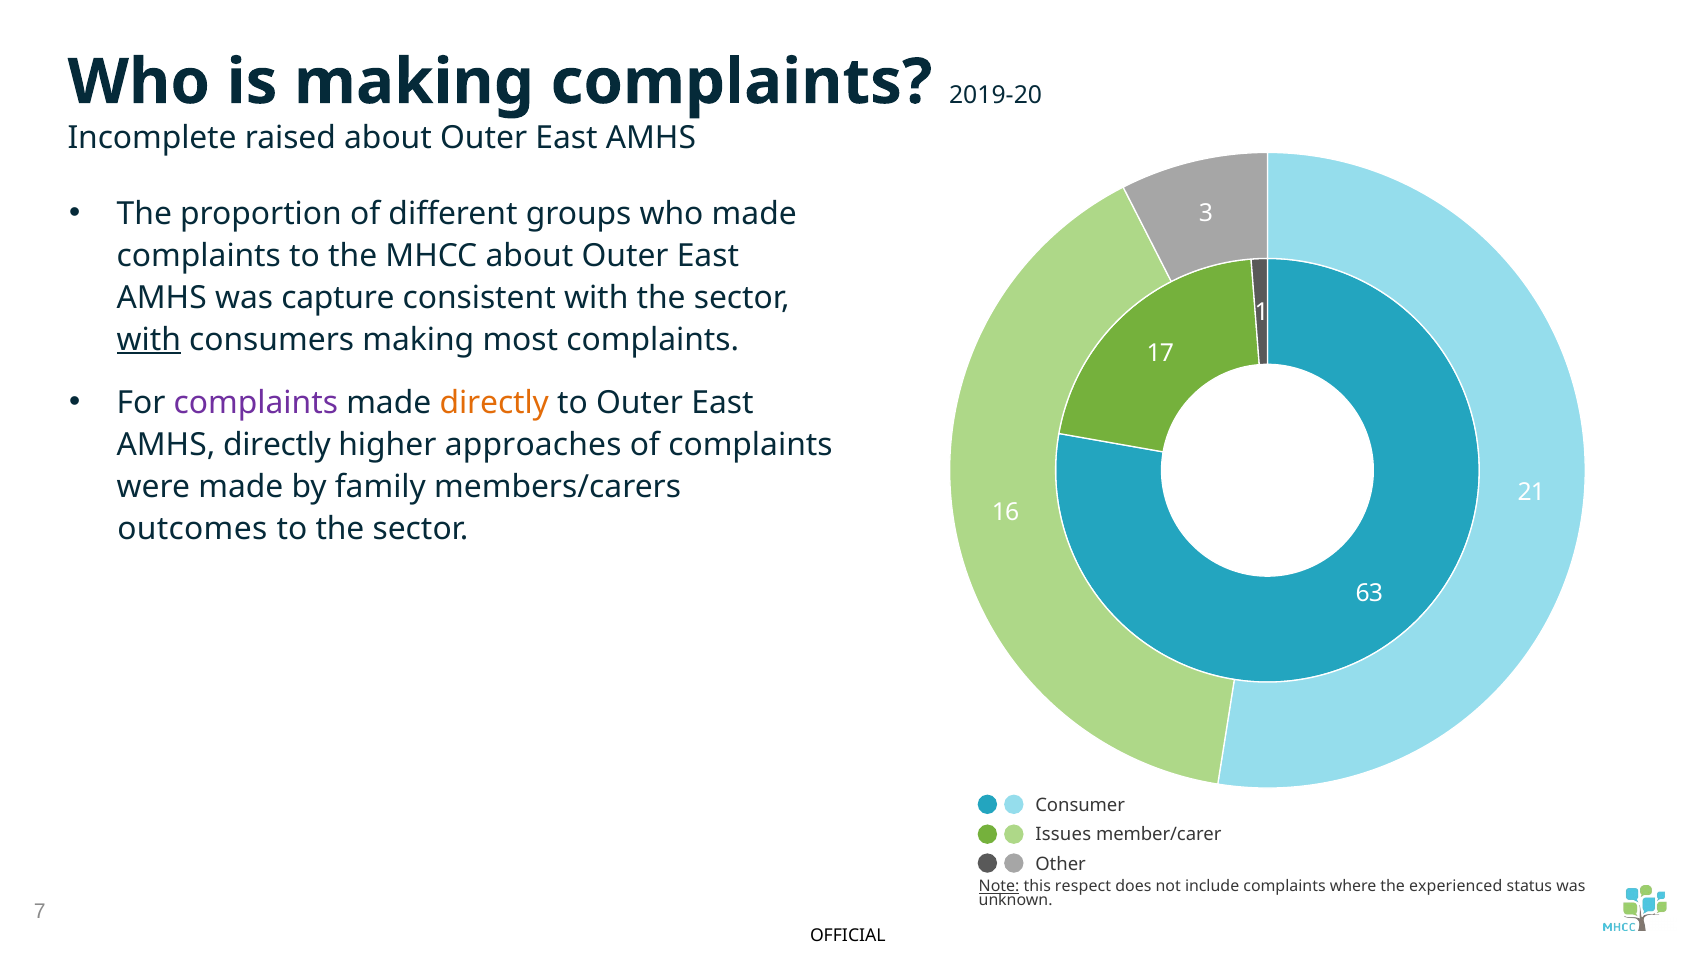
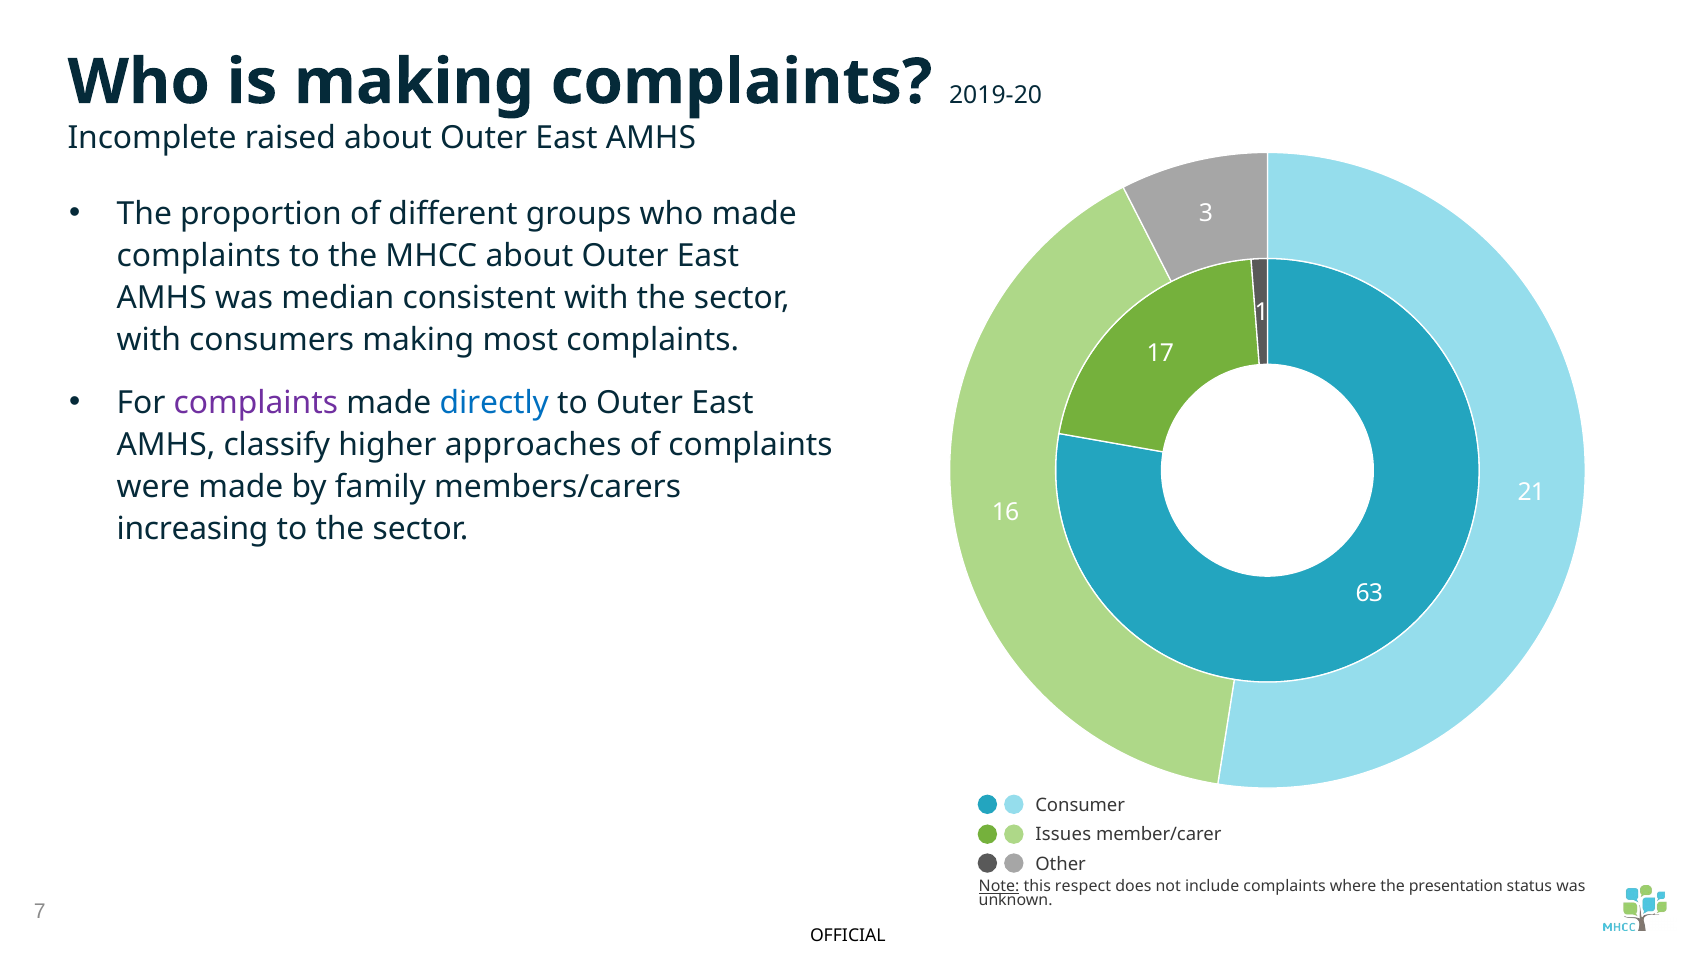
capture: capture -> median
with at (149, 340) underline: present -> none
directly at (494, 403) colour: orange -> blue
AMHS directly: directly -> classify
outcomes: outcomes -> increasing
experienced: experienced -> presentation
